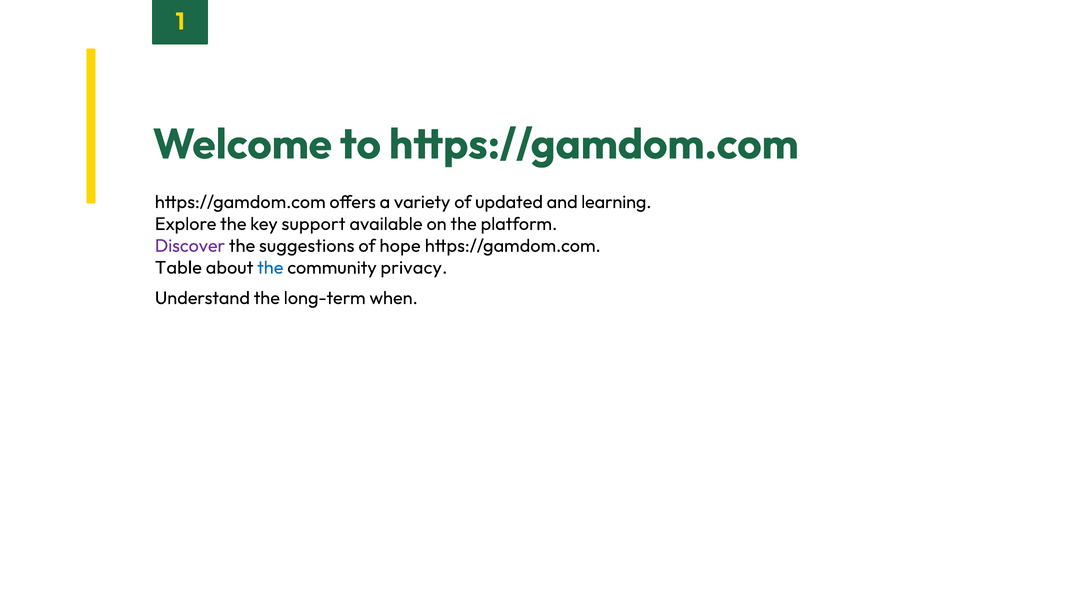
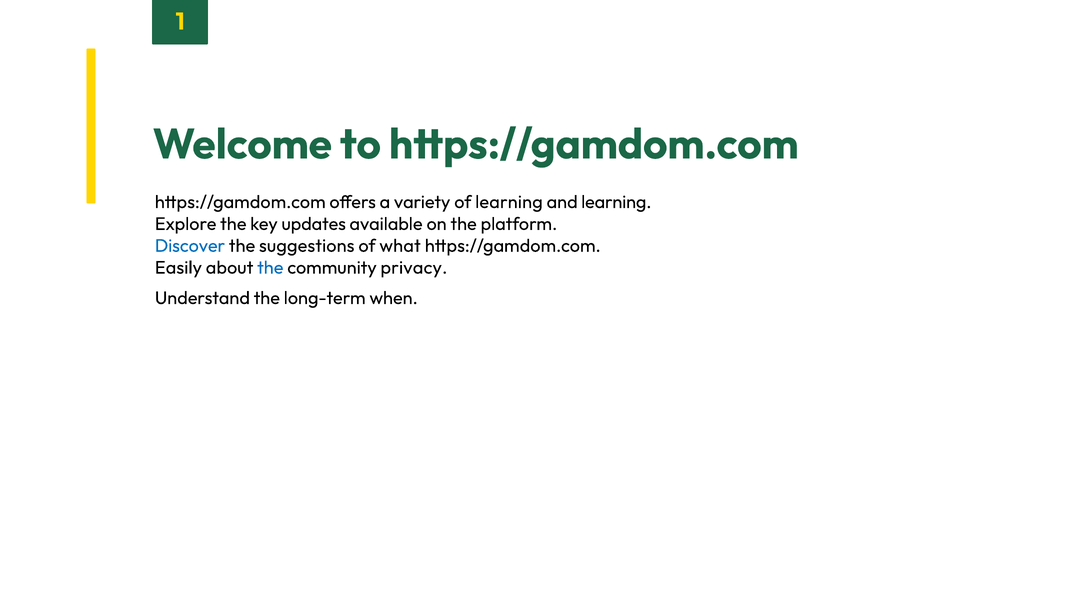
of updated: updated -> learning
support: support -> updates
Discover colour: purple -> blue
hope: hope -> what
Table: Table -> Easily
